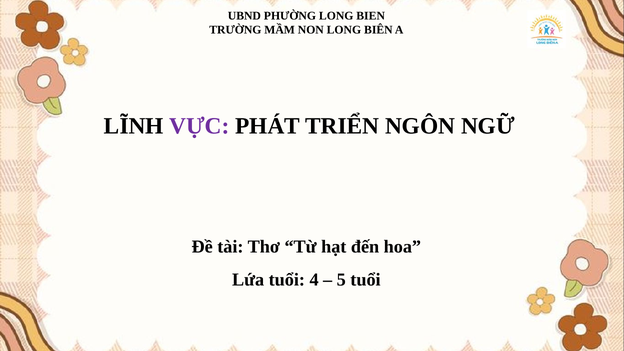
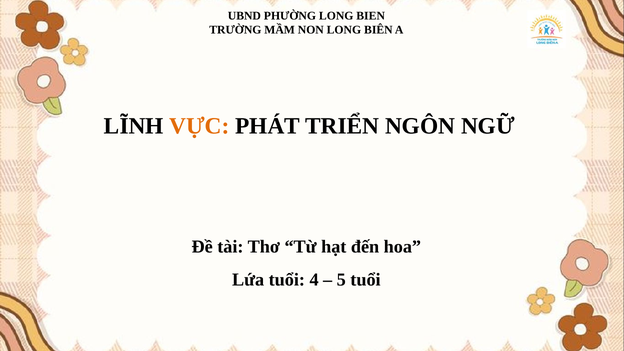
VỰC colour: purple -> orange
